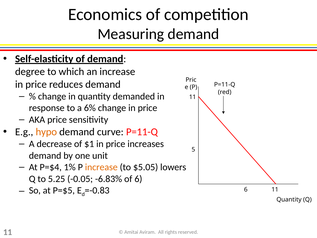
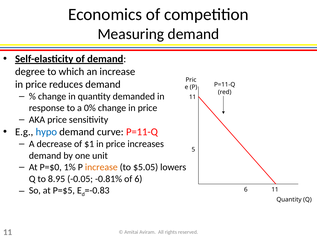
6%: 6% -> 0%
hypo colour: orange -> blue
P=$4: P=$4 -> P=$0
5.25: 5.25 -> 8.95
-6.83%: -6.83% -> -0.81%
